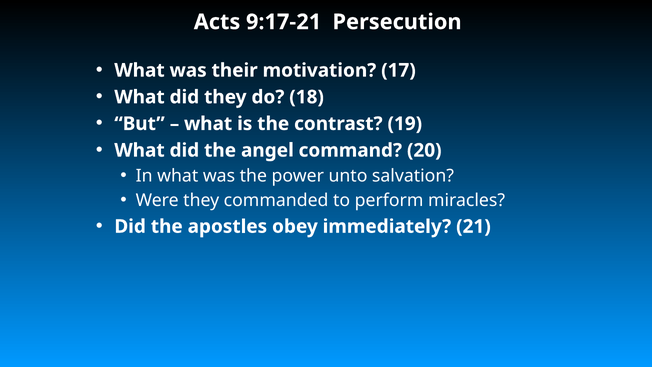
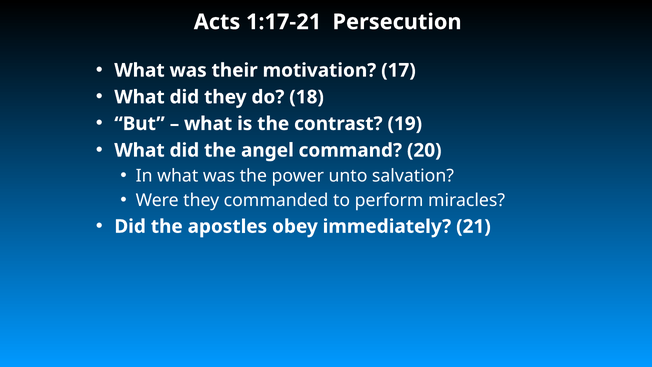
9:17-21: 9:17-21 -> 1:17-21
